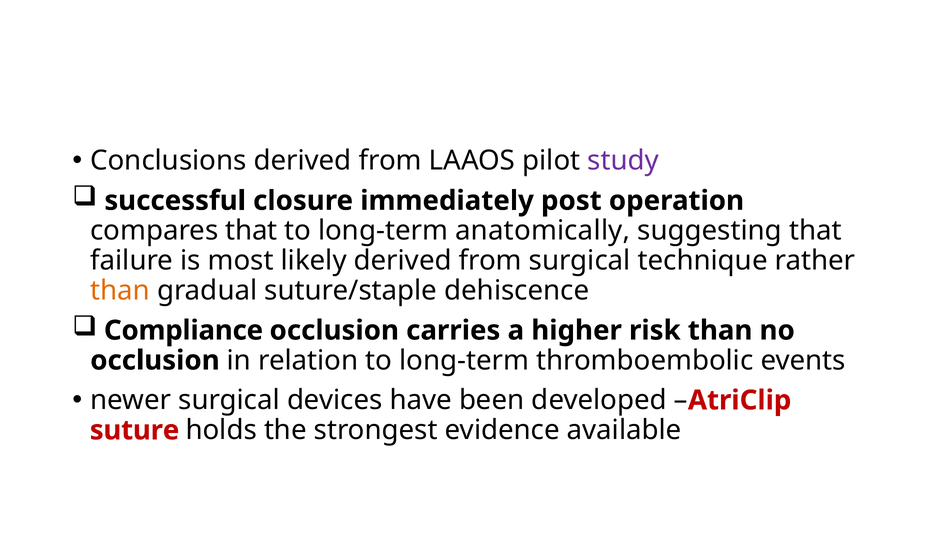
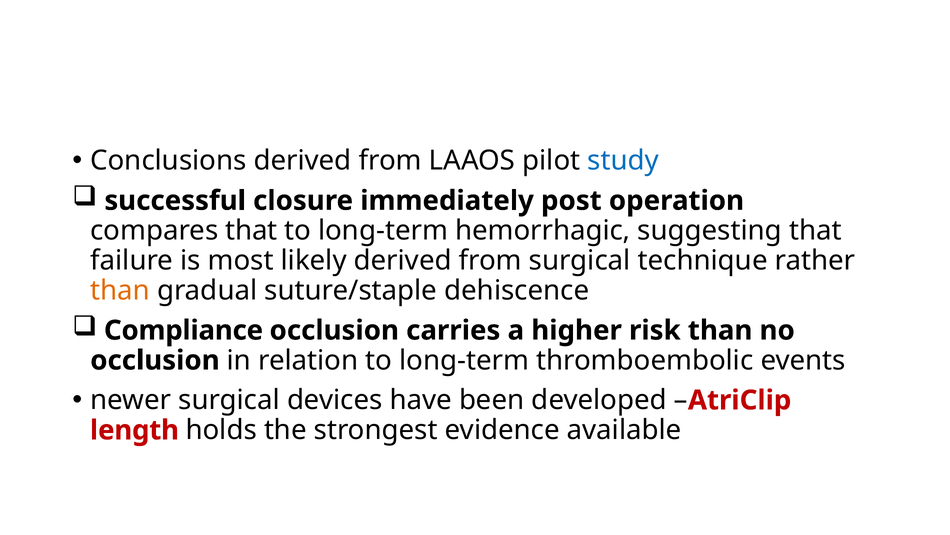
study colour: purple -> blue
anatomically: anatomically -> hemorrhagic
suture: suture -> length
